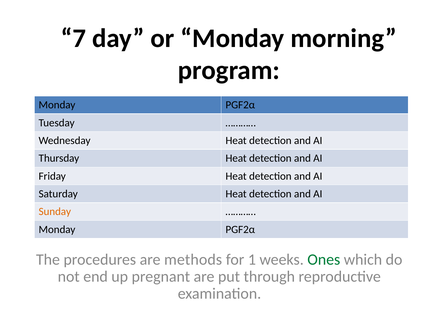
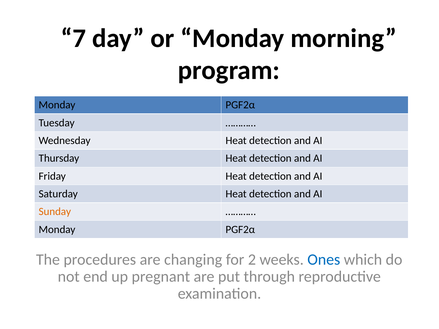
methods: methods -> changing
1: 1 -> 2
Ones colour: green -> blue
